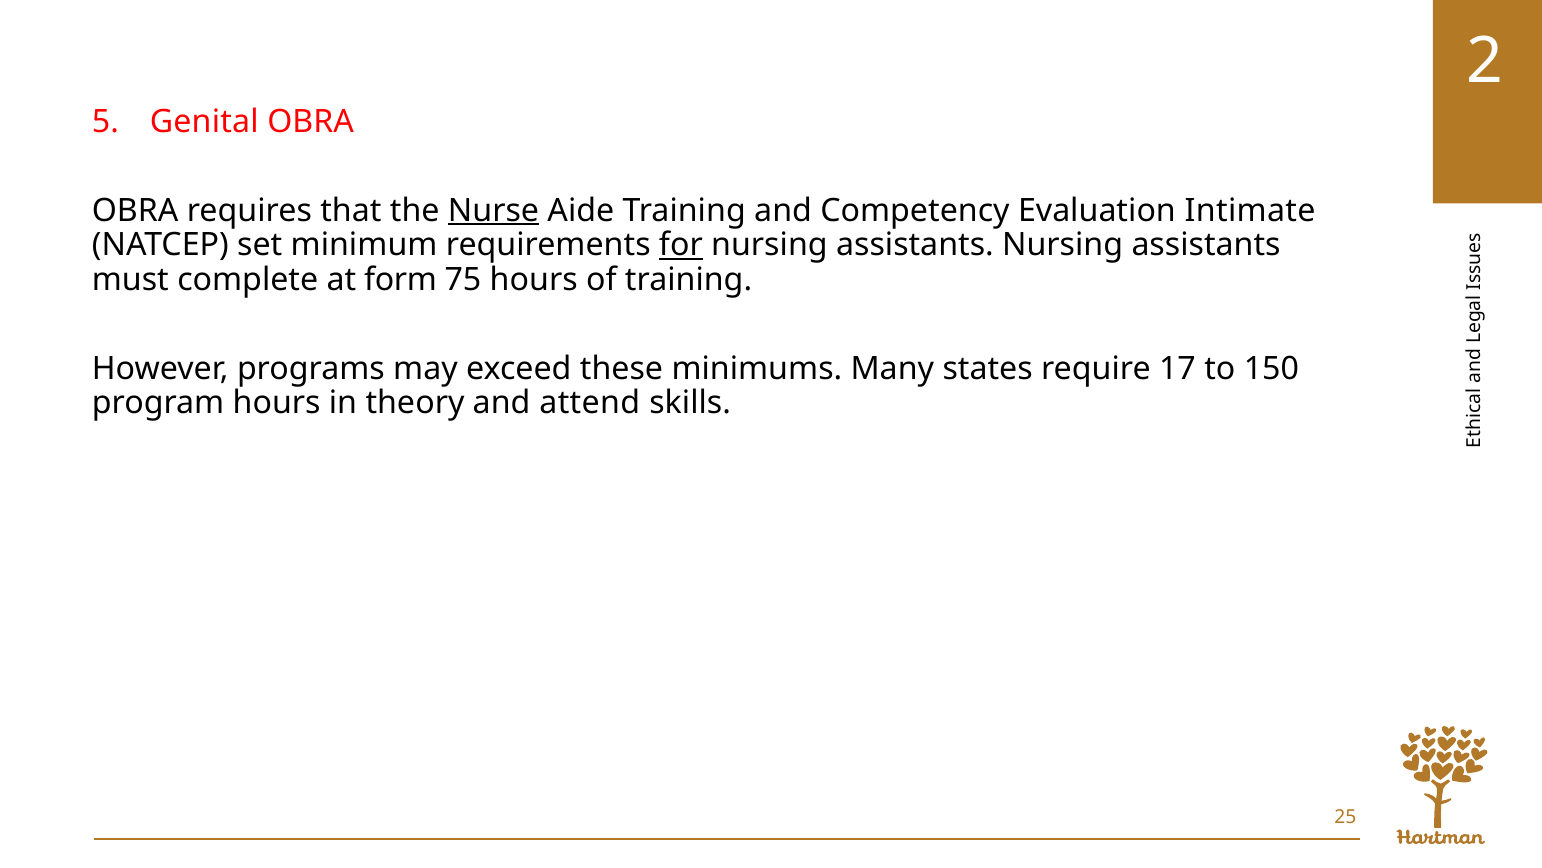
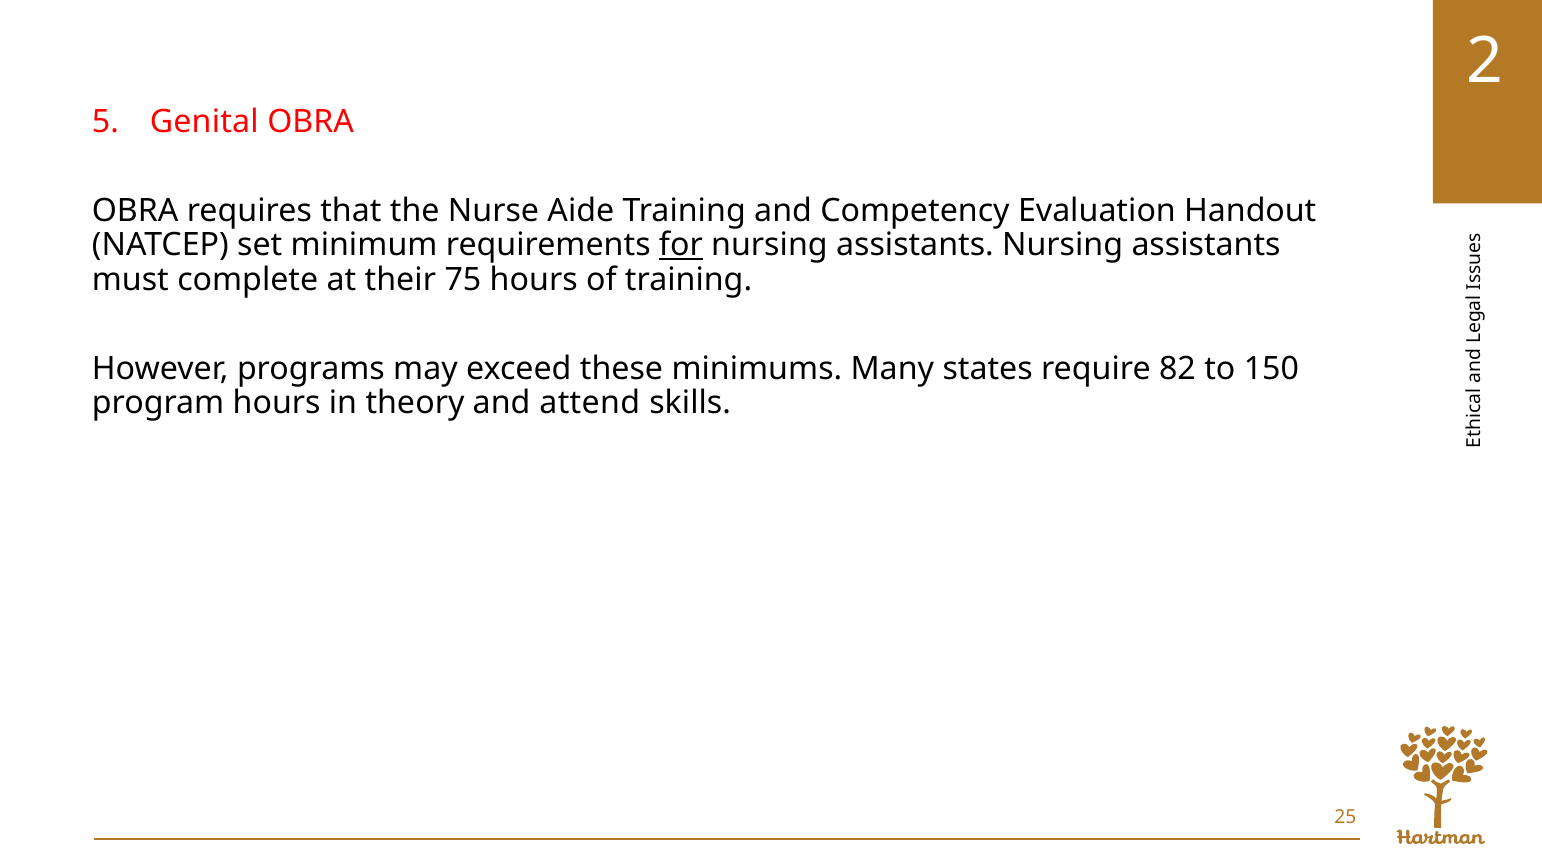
Nurse underline: present -> none
Intimate: Intimate -> Handout
form: form -> their
17: 17 -> 82
